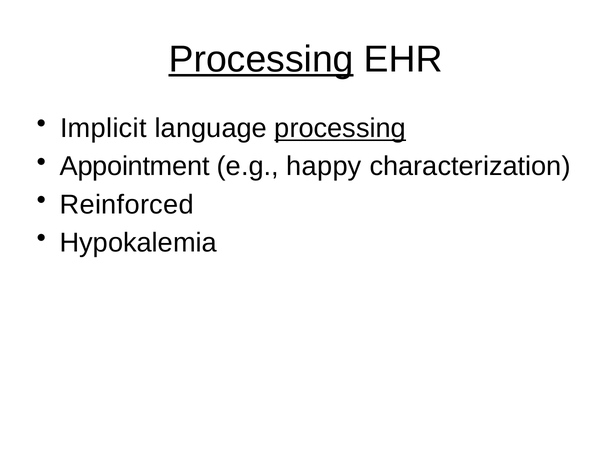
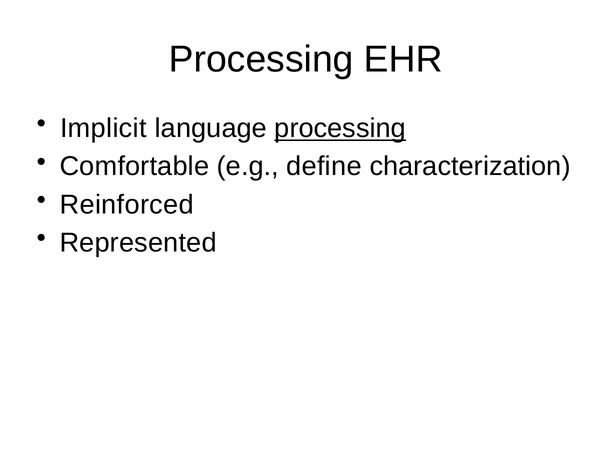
Processing at (261, 59) underline: present -> none
Appointment: Appointment -> Comfortable
happy: happy -> define
Hypokalemia: Hypokalemia -> Represented
